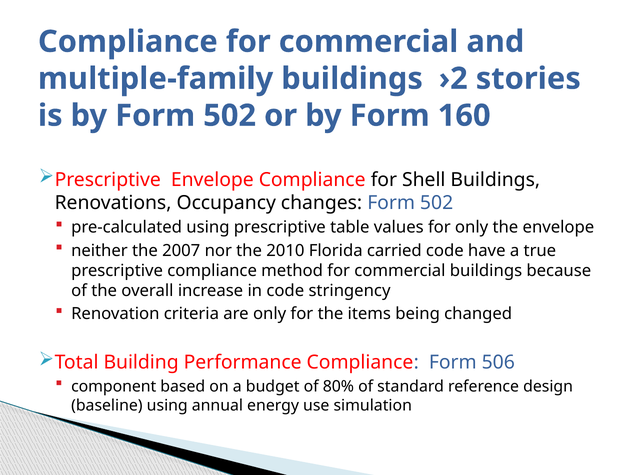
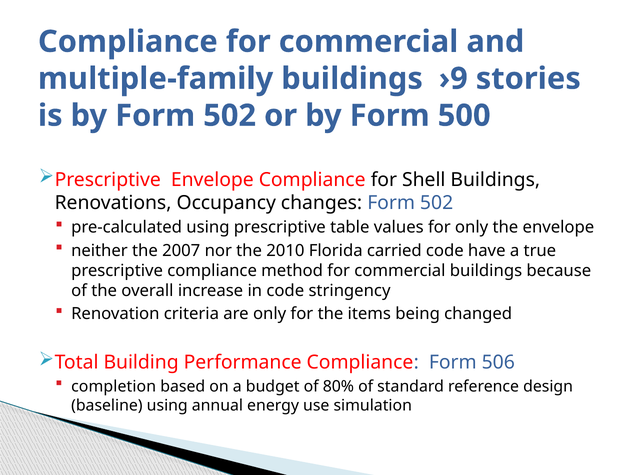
›2: ›2 -> ›9
160: 160 -> 500
component: component -> completion
